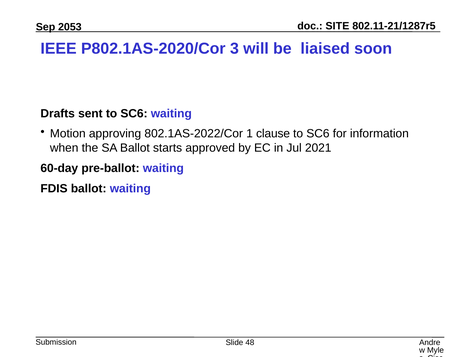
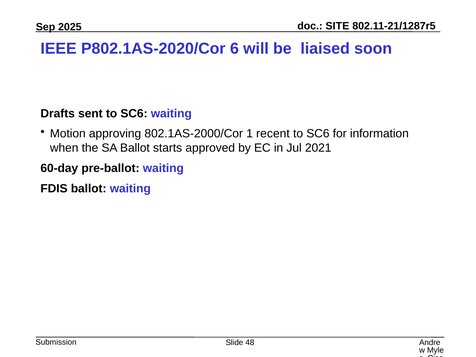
2053: 2053 -> 2025
3: 3 -> 6
802.1AS-2022/Cor: 802.1AS-2022/Cor -> 802.1AS-2000/Cor
clause: clause -> recent
